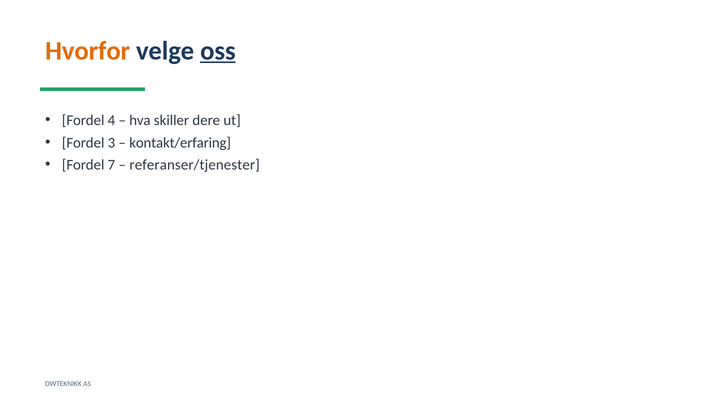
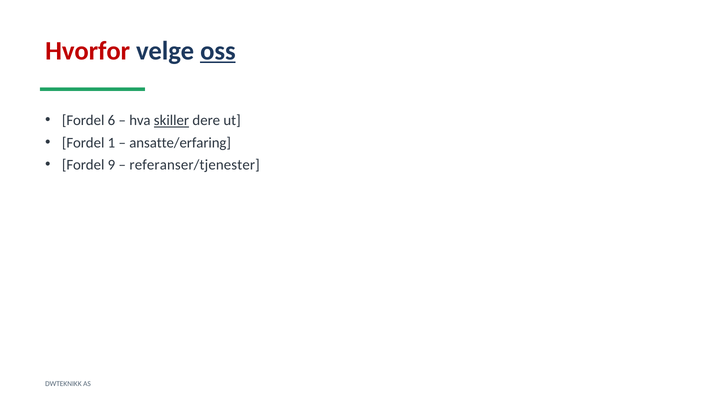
Hvorfor colour: orange -> red
4: 4 -> 6
skiller underline: none -> present
3: 3 -> 1
kontakt/erfaring: kontakt/erfaring -> ansatte/erfaring
7: 7 -> 9
